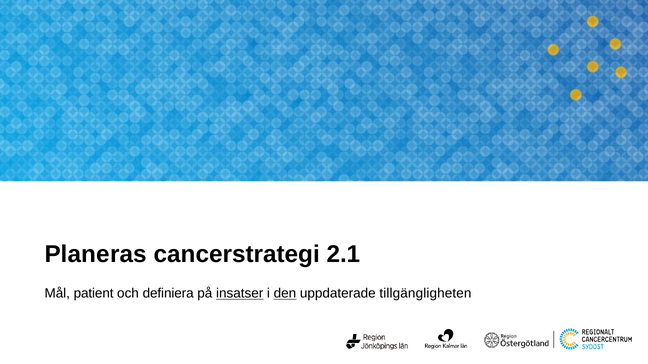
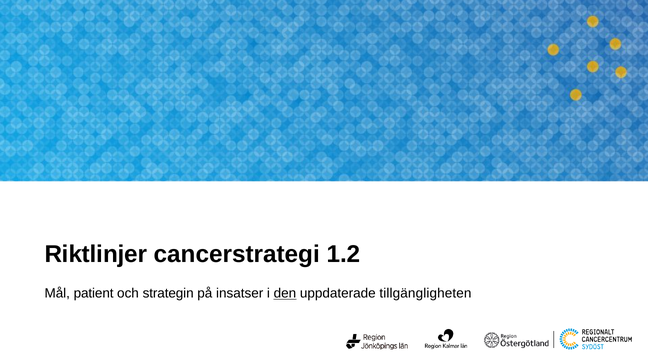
Planeras: Planeras -> Riktlinjer
2.1: 2.1 -> 1.2
definiera: definiera -> strategin
insatser underline: present -> none
